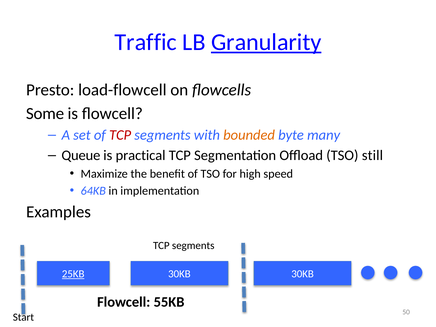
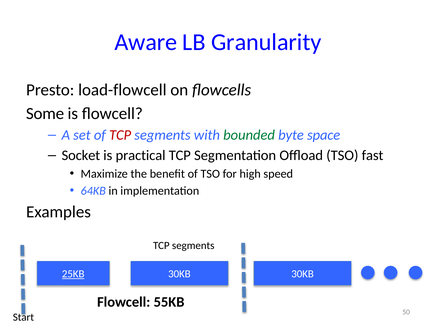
Traffic: Traffic -> Aware
Granularity underline: present -> none
bounded colour: orange -> green
many: many -> space
Queue: Queue -> Socket
still: still -> fast
